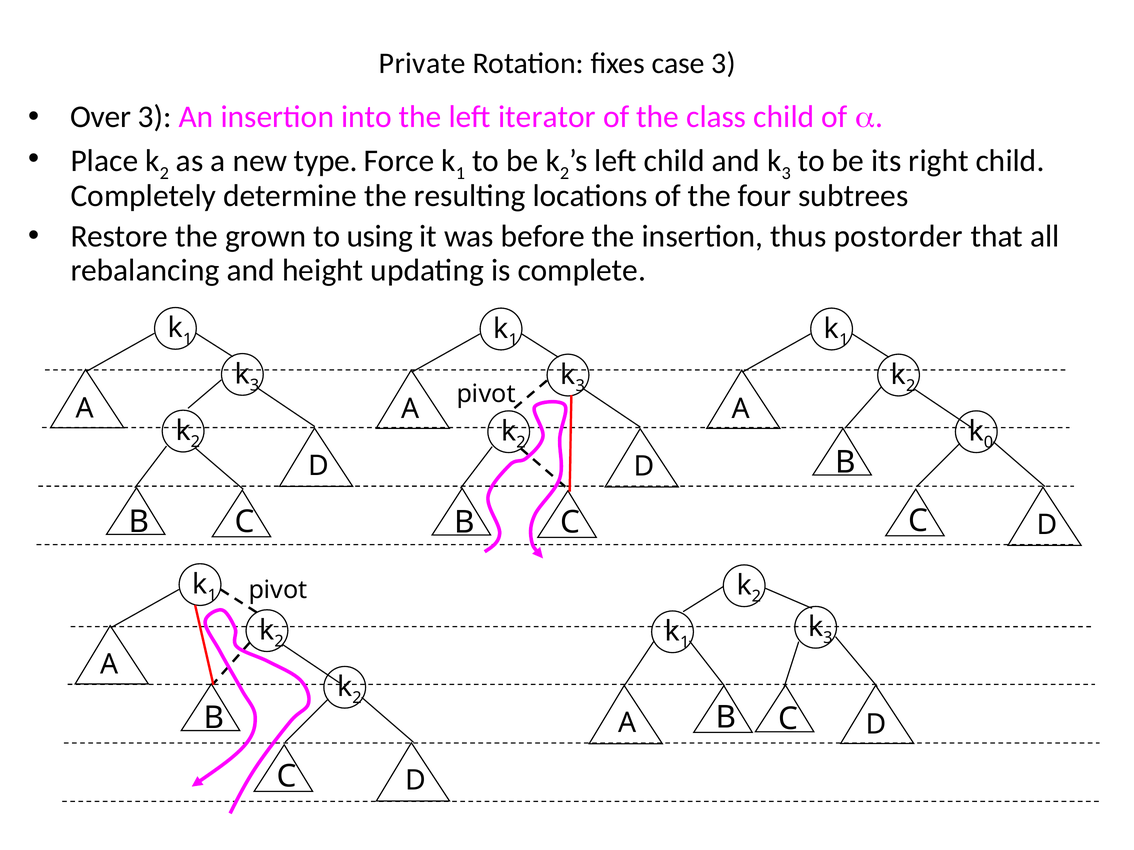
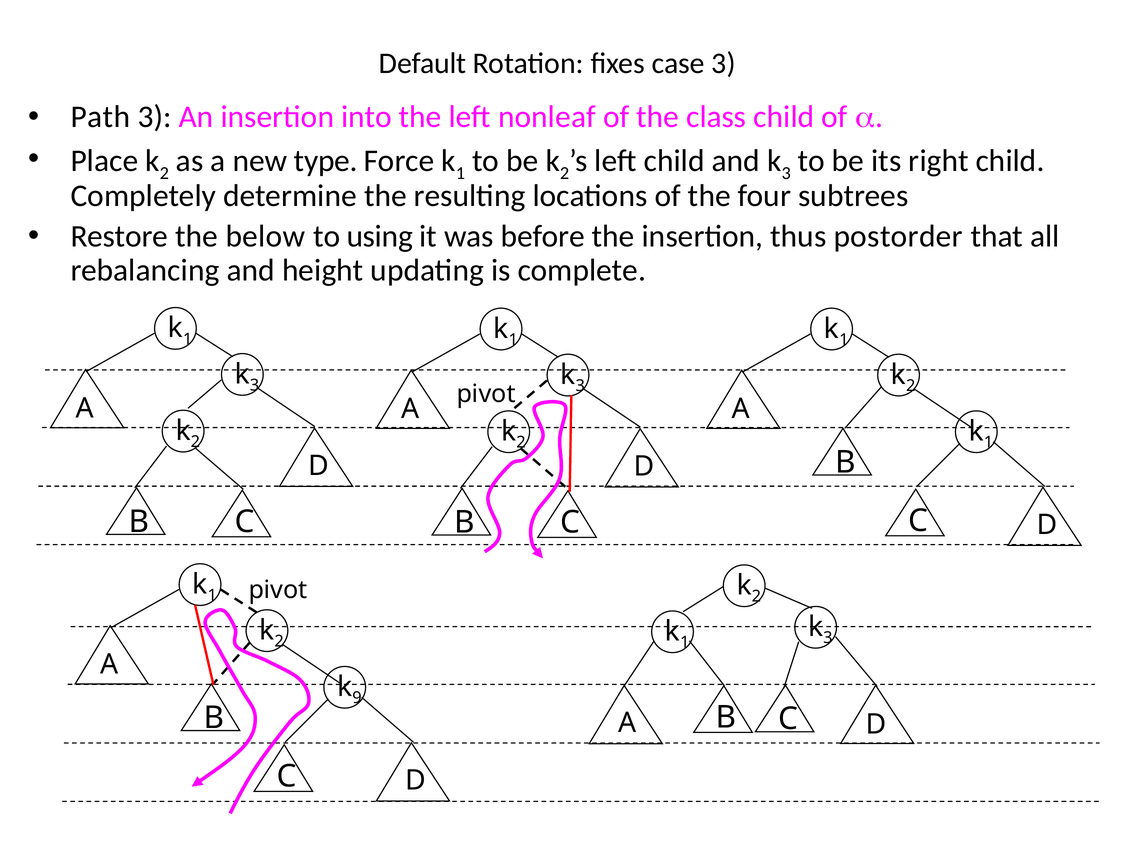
Private: Private -> Default
Over: Over -> Path
iterator: iterator -> nonleaf
grown: grown -> below
0 at (988, 443): 0 -> 1
2 at (357, 698): 2 -> 9
